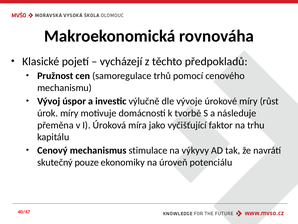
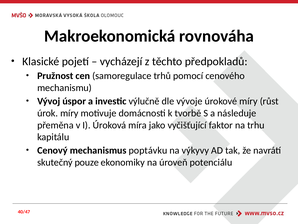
stimulace: stimulace -> poptávku
